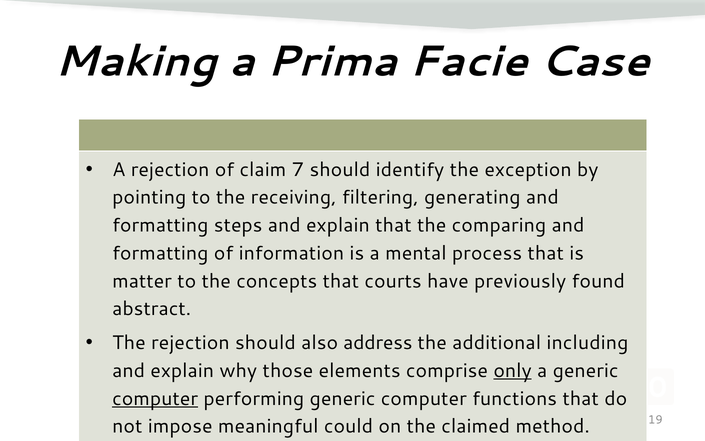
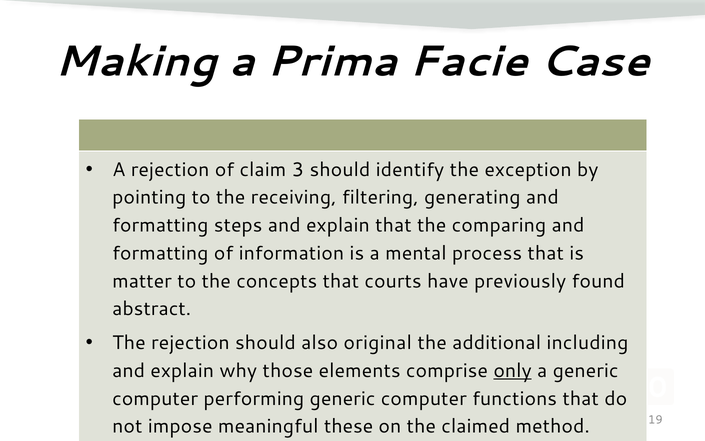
7: 7 -> 3
address: address -> original
computer at (155, 398) underline: present -> none
could: could -> these
